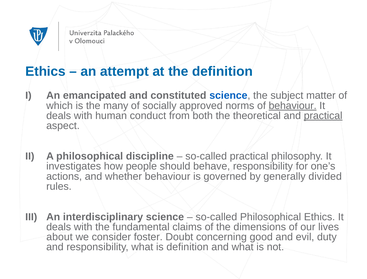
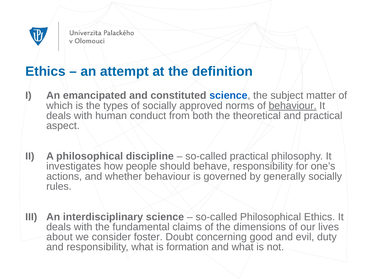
many: many -> types
practical at (323, 116) underline: present -> none
generally divided: divided -> socially
is definition: definition -> formation
